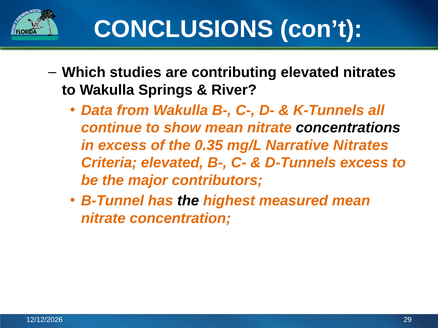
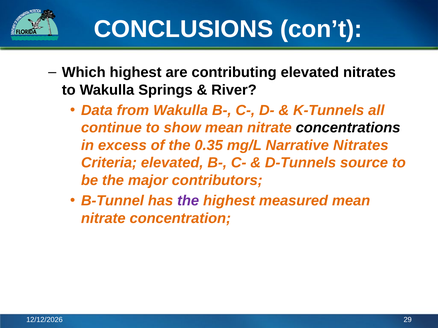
Which studies: studies -> highest
D-Tunnels excess: excess -> source
the at (188, 201) colour: black -> purple
